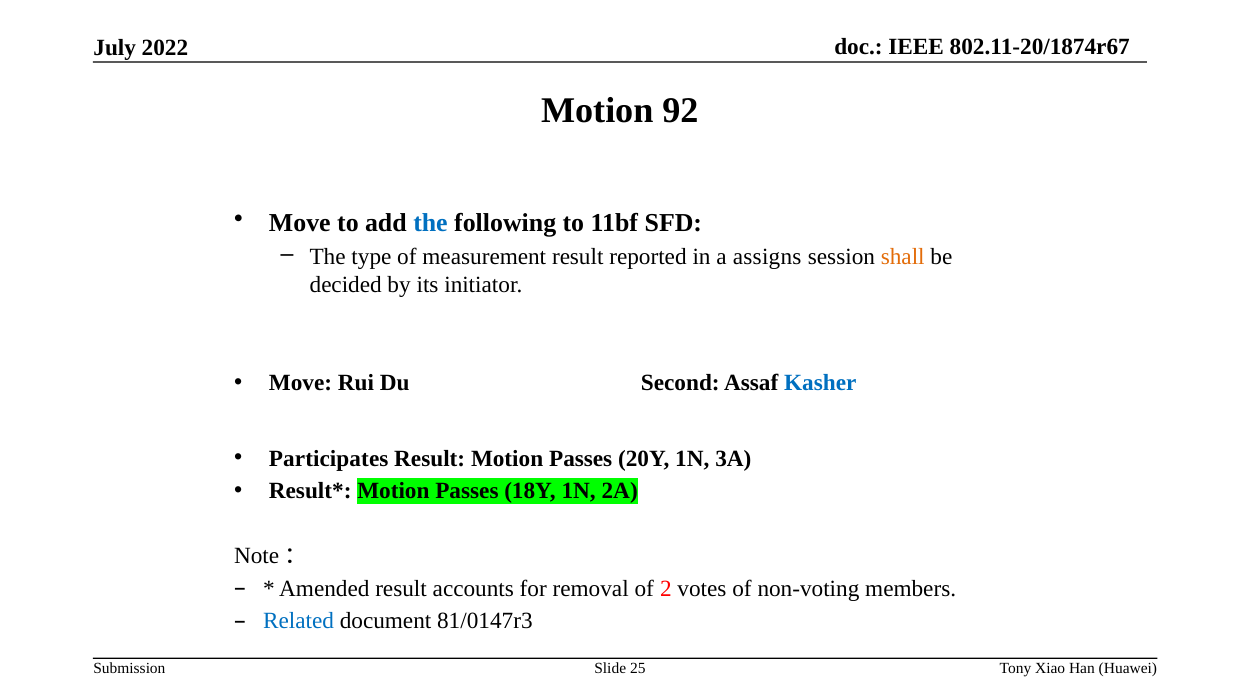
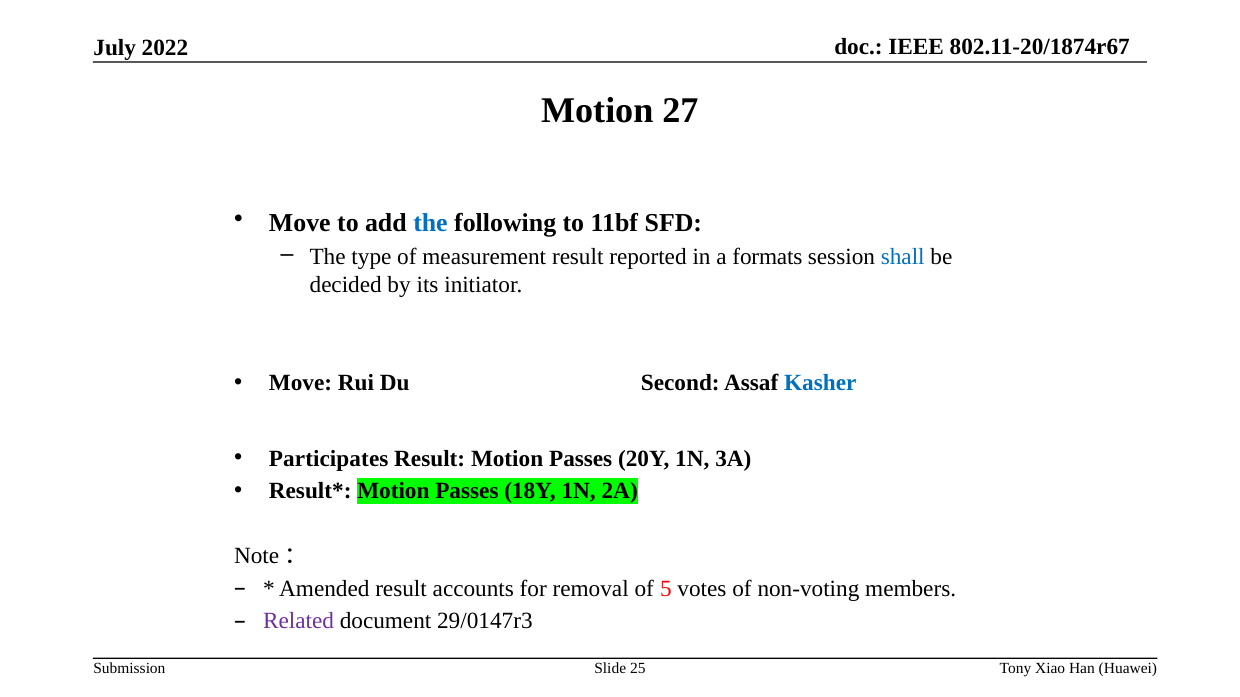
92: 92 -> 27
assigns: assigns -> formats
shall colour: orange -> blue
2: 2 -> 5
Related colour: blue -> purple
81/0147r3: 81/0147r3 -> 29/0147r3
